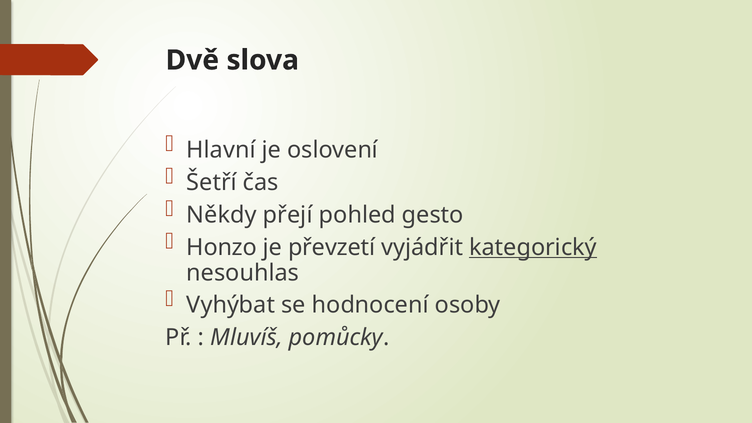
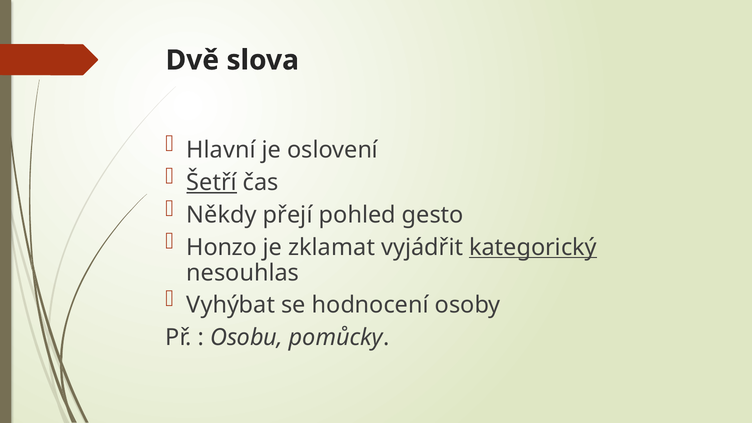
Šetří underline: none -> present
převzetí: převzetí -> zklamat
Mluvíš: Mluvíš -> Osobu
